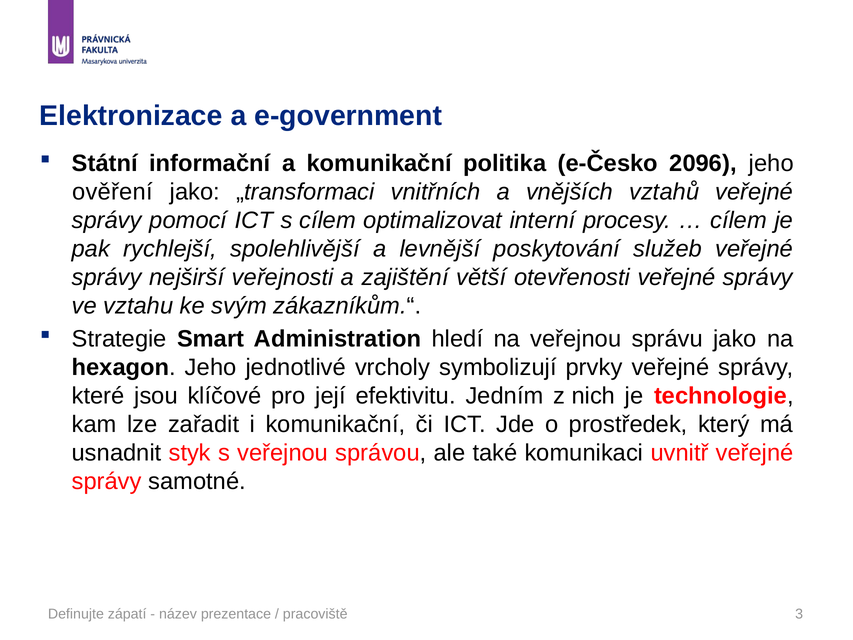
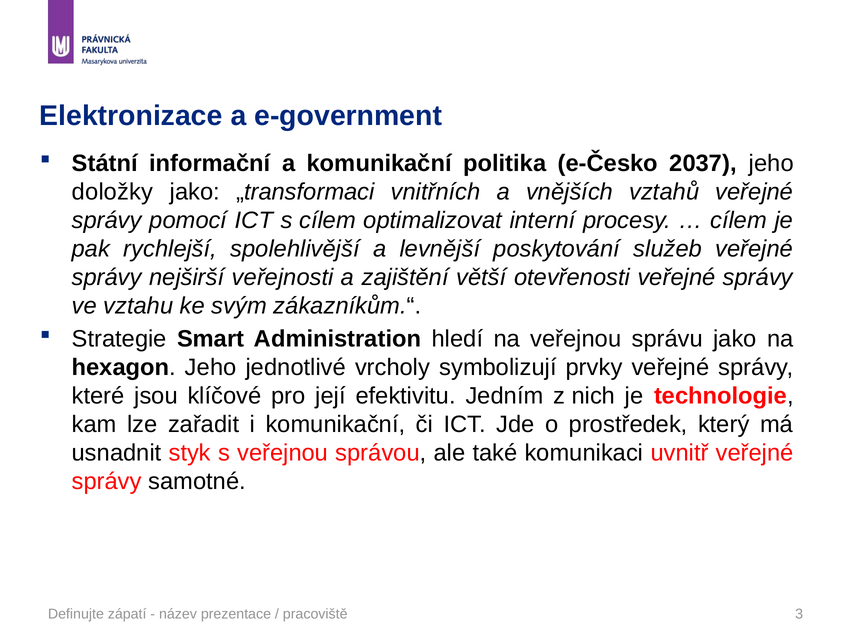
2096: 2096 -> 2037
ověření: ověření -> doložky
